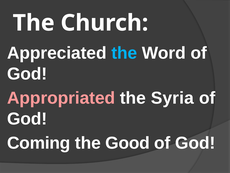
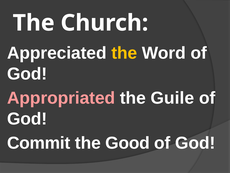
the at (124, 53) colour: light blue -> yellow
Syria: Syria -> Guile
Coming: Coming -> Commit
